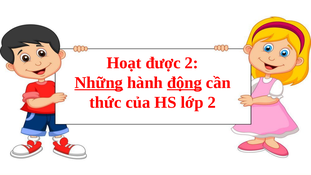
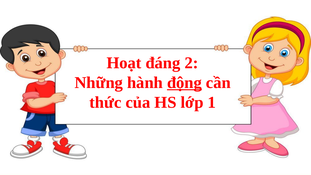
được: được -> đáng
Những underline: present -> none
lớp 2: 2 -> 1
